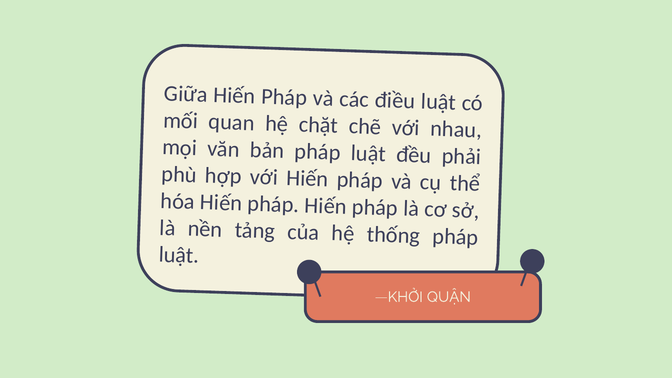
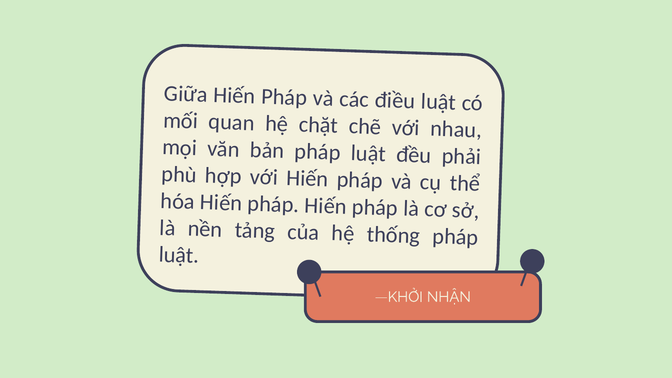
QUẬN: QUẬN -> NHẬN
